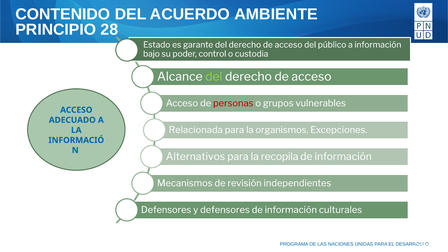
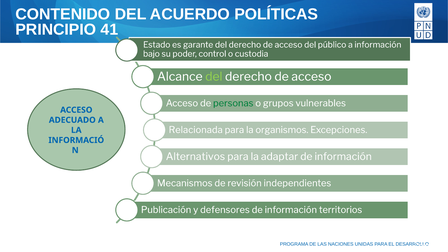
AMBIENTE: AMBIENTE -> POLÍTICAS
28: 28 -> 41
personas colour: red -> green
recopila: recopila -> adaptar
Defensores at (166, 210): Defensores -> Publicación
culturales: culturales -> territorios
